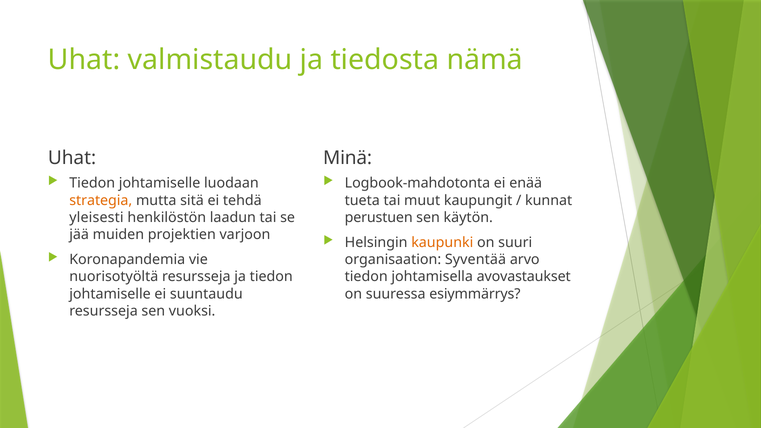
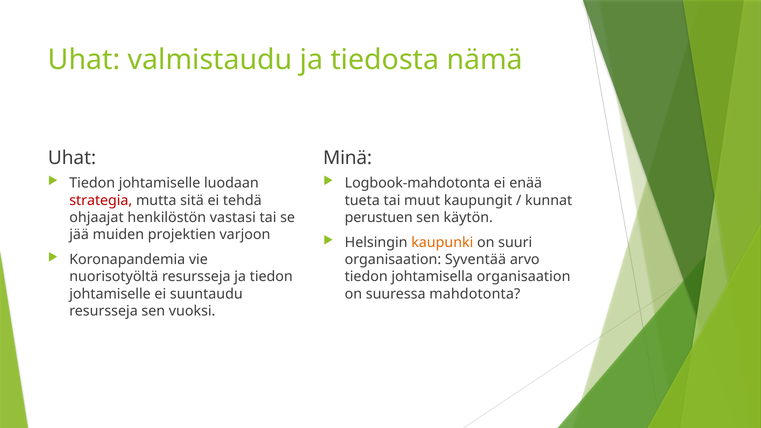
strategia colour: orange -> red
yleisesti: yleisesti -> ohjaajat
laadun: laadun -> vastasi
johtamisella avovastaukset: avovastaukset -> organisaation
esiymmärrys: esiymmärrys -> mahdotonta
